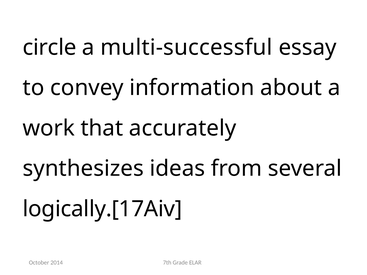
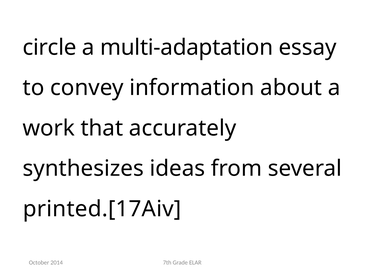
multi-successful: multi-successful -> multi-adaptation
logically.[17Aiv: logically.[17Aiv -> printed.[17Aiv
